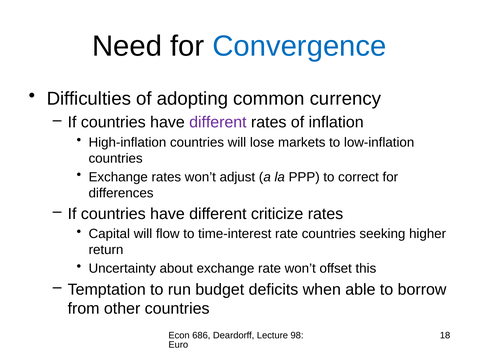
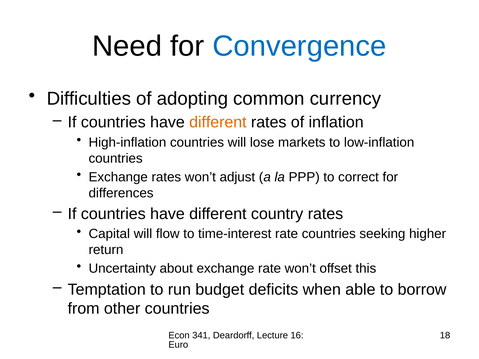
different at (218, 122) colour: purple -> orange
criticize: criticize -> country
686: 686 -> 341
98: 98 -> 16
